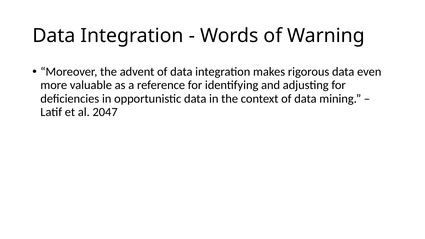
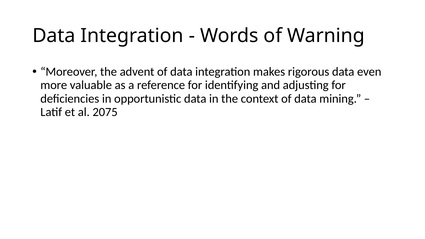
2047: 2047 -> 2075
